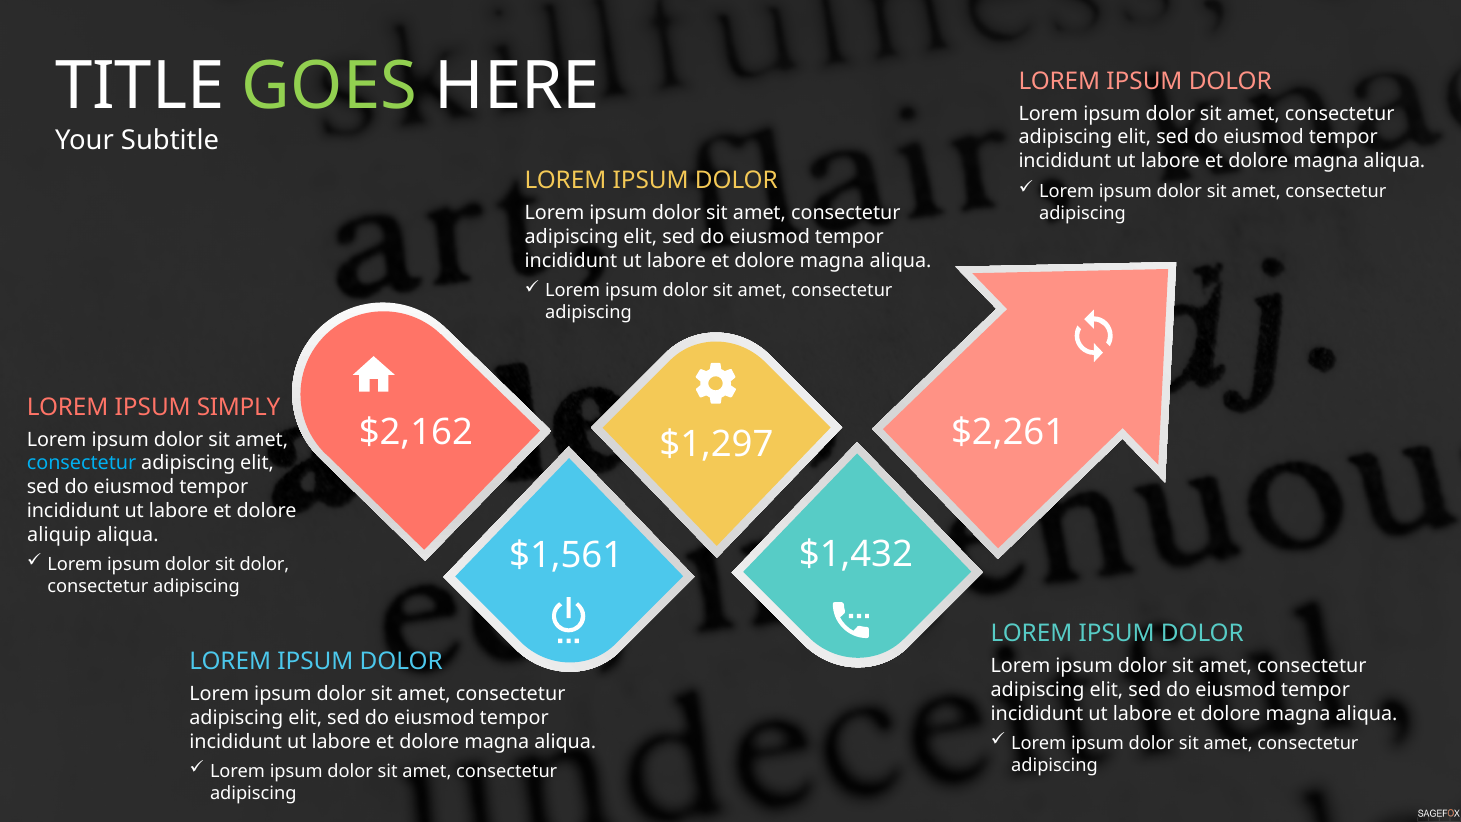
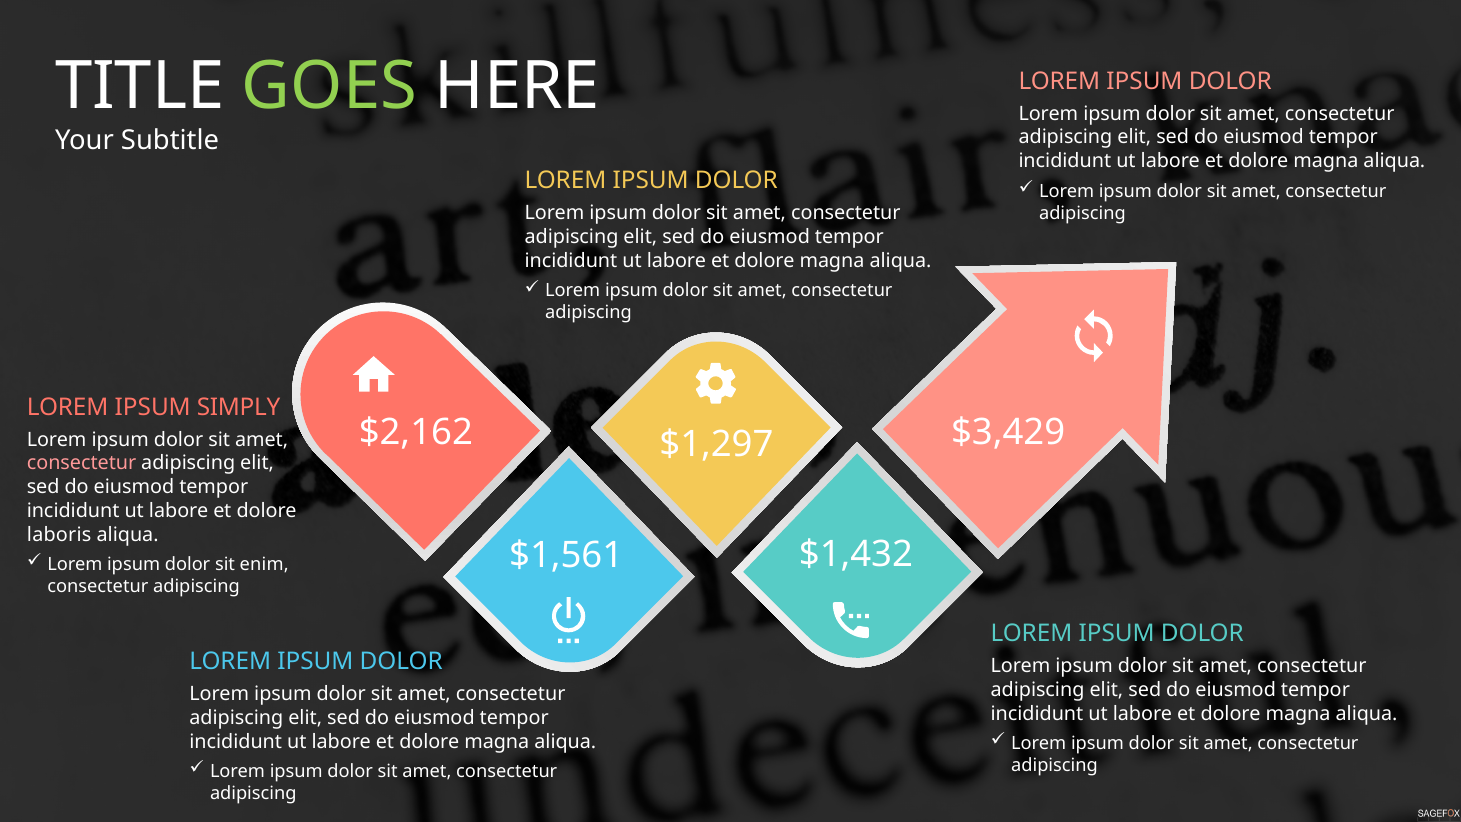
$2,261: $2,261 -> $3,429
consectetur at (82, 463) colour: light blue -> pink
aliquip: aliquip -> laboris
sit dolor: dolor -> enim
